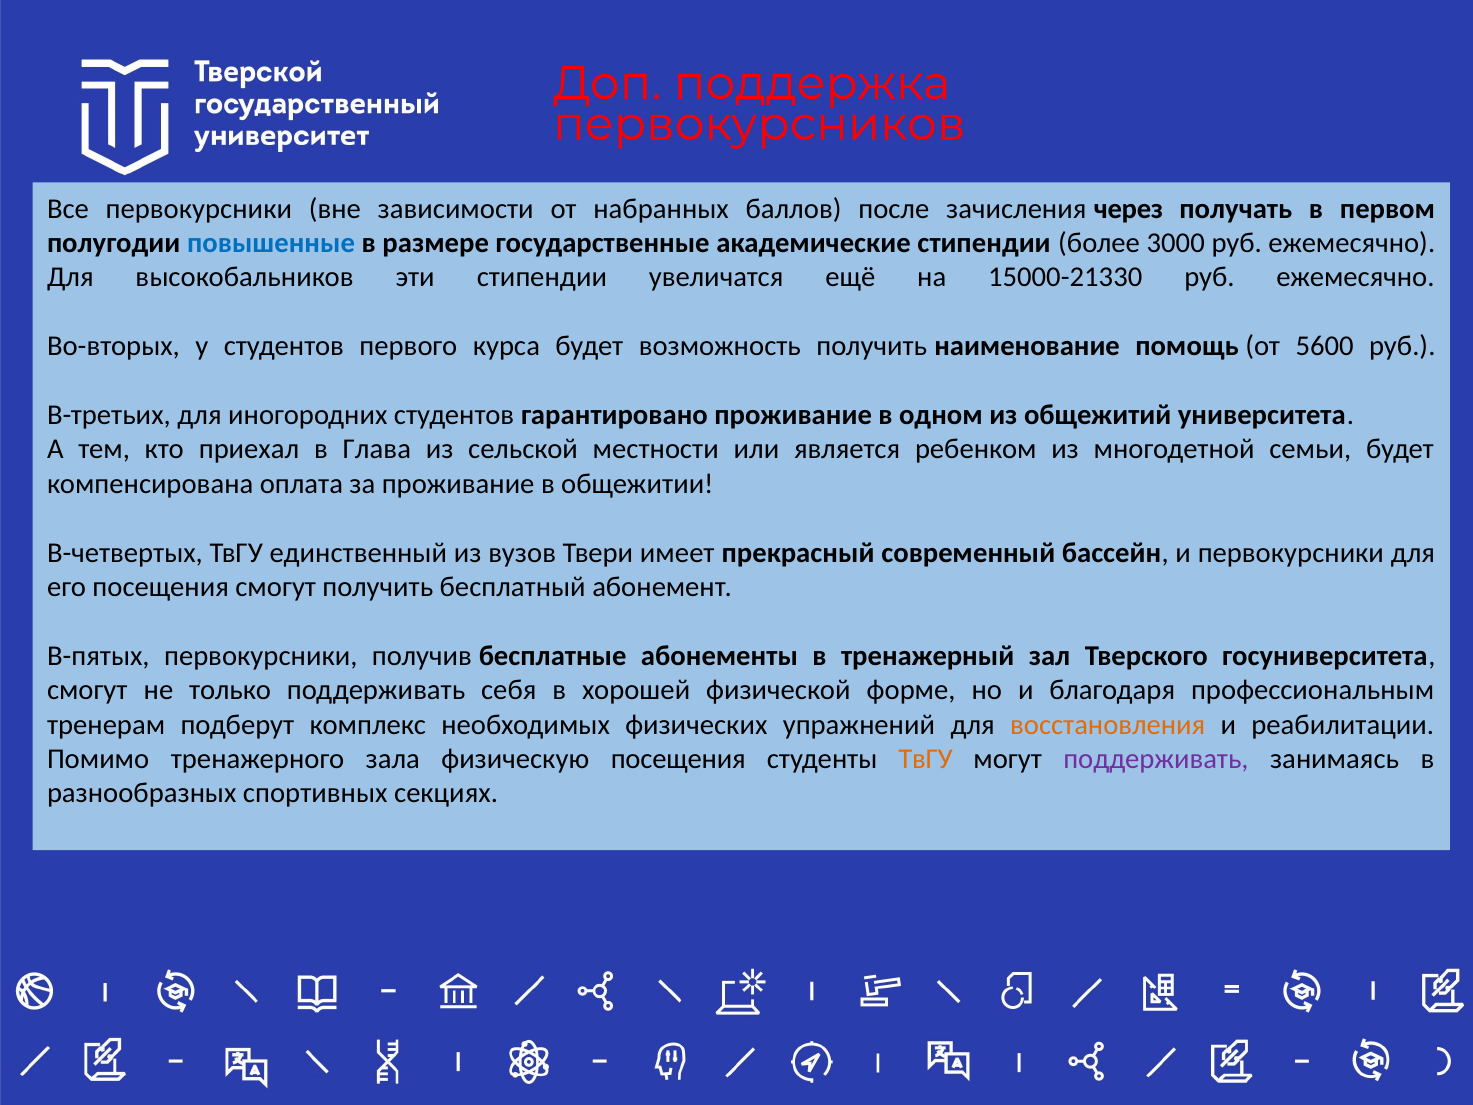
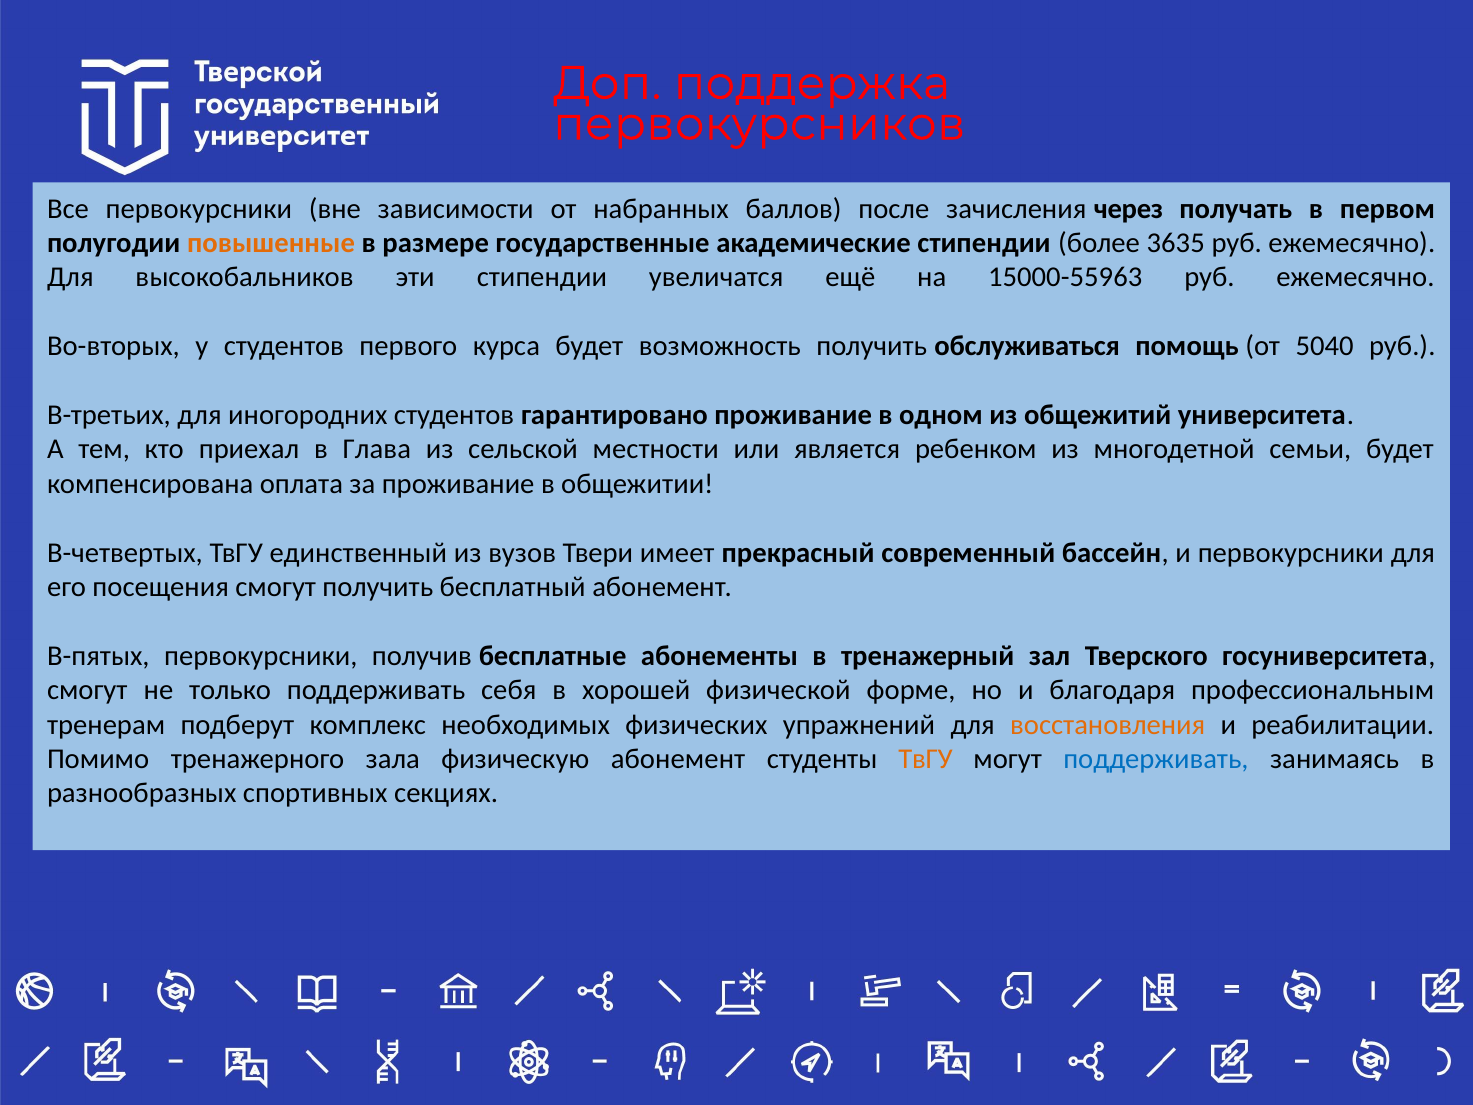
повышенные colour: blue -> orange
3000: 3000 -> 3635
15000-21330: 15000-21330 -> 15000-55963
наименование: наименование -> обслуживаться
5600: 5600 -> 5040
физическую посещения: посещения -> абонемент
поддерживать at (1156, 759) colour: purple -> blue
